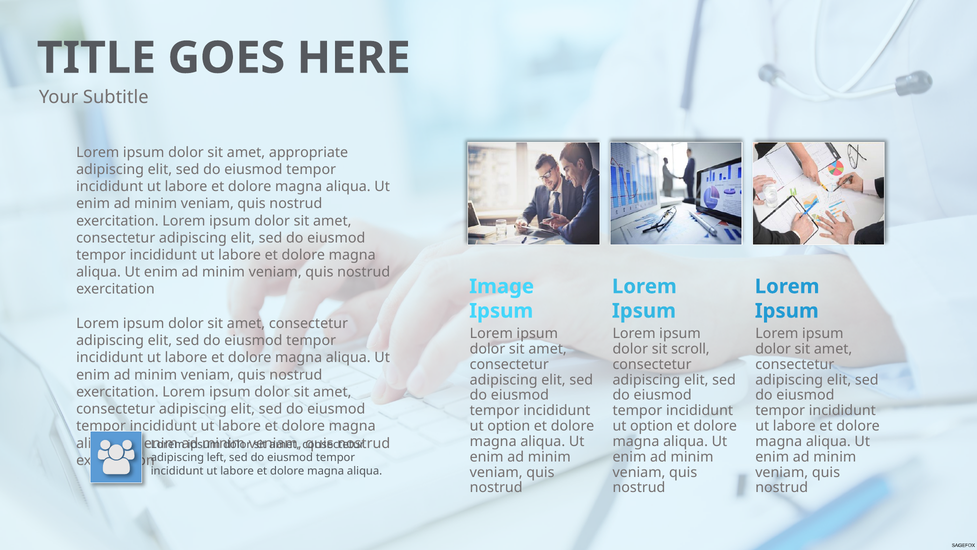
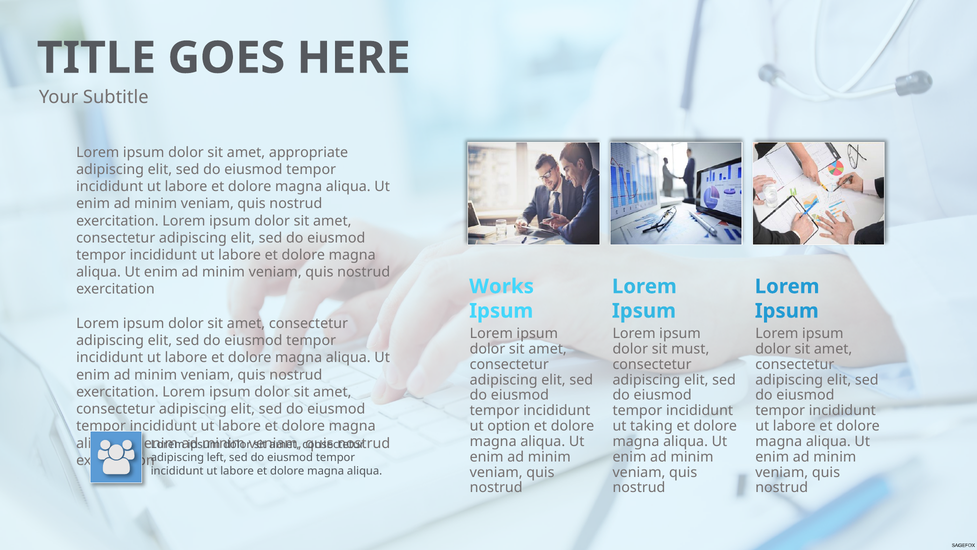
Image: Image -> Works
scroll: scroll -> must
option at (652, 426): option -> taking
